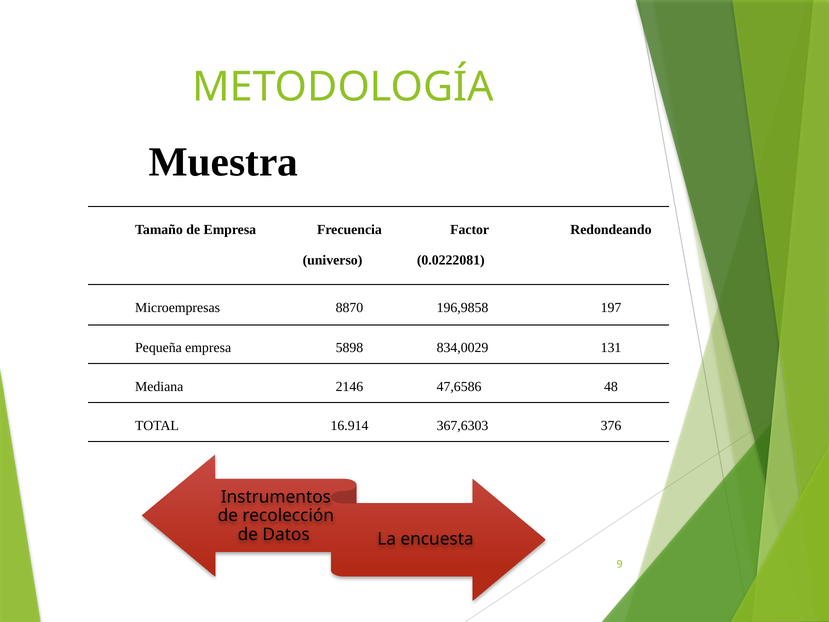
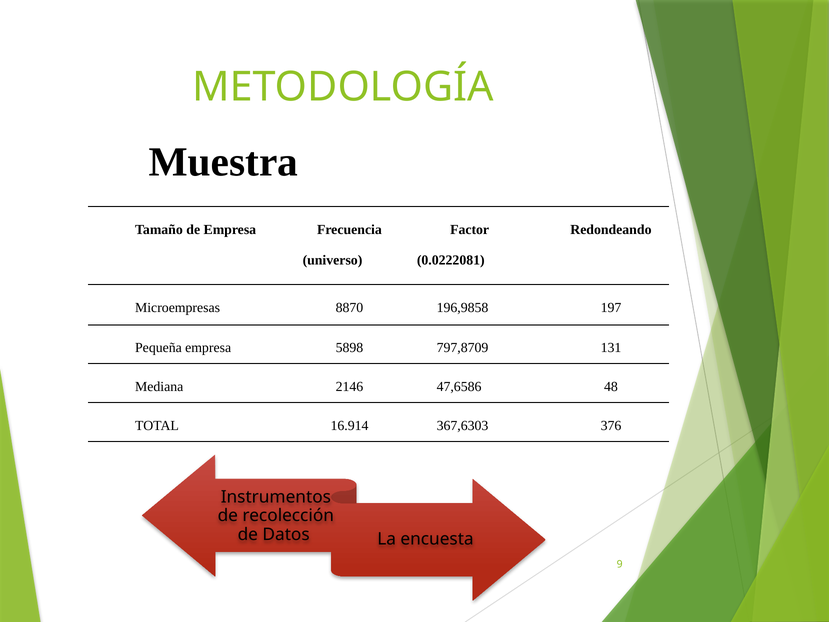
834,0029: 834,0029 -> 797,8709
